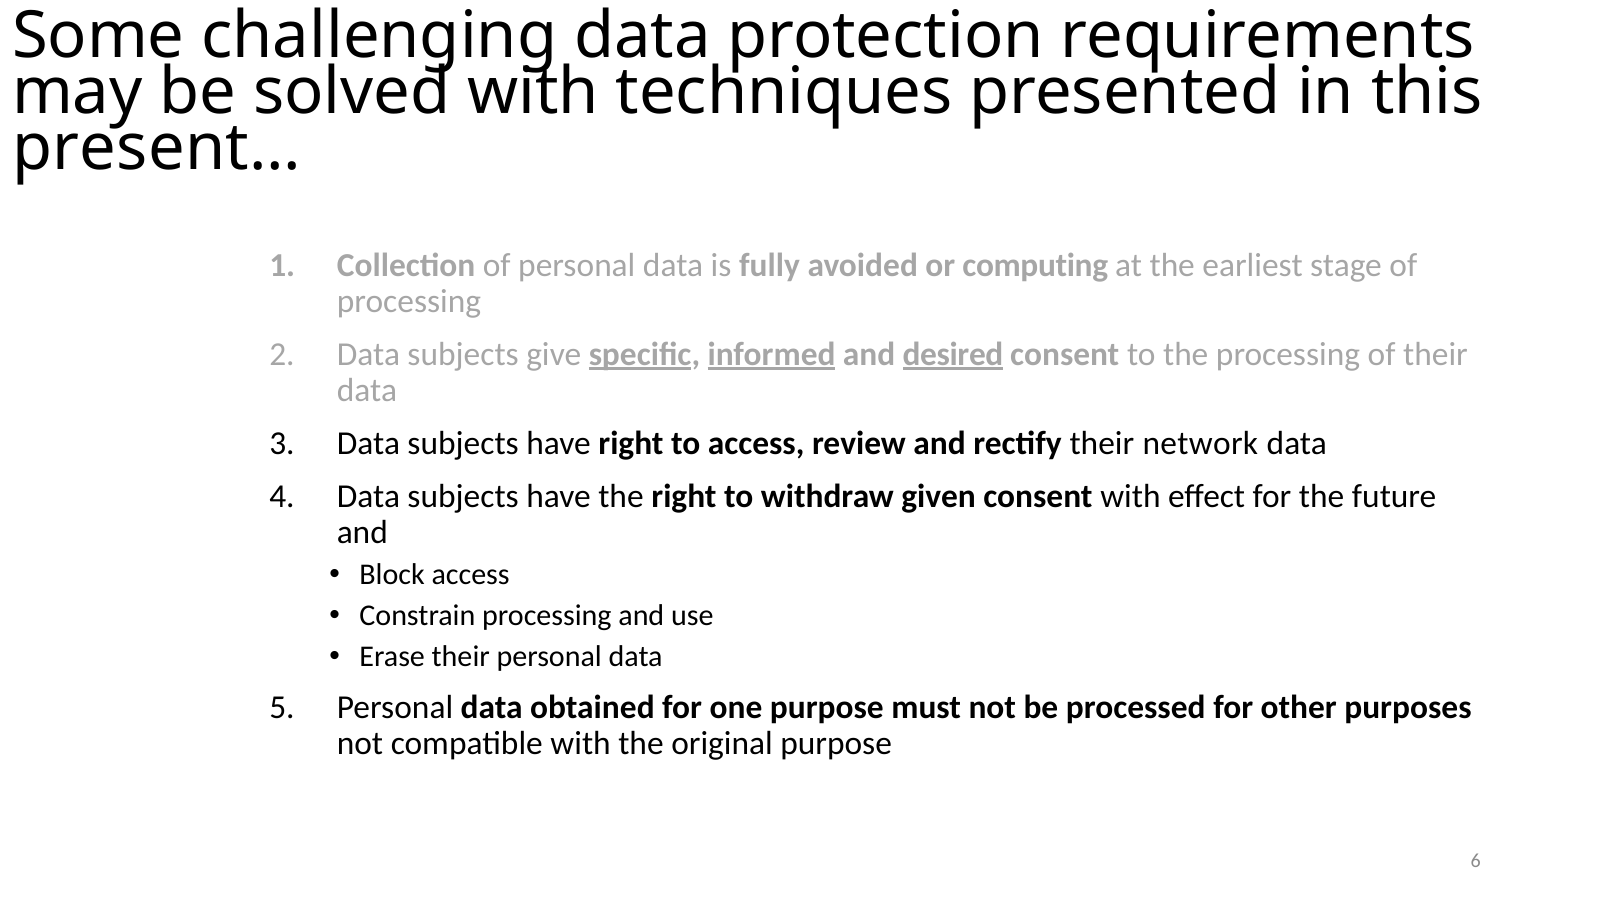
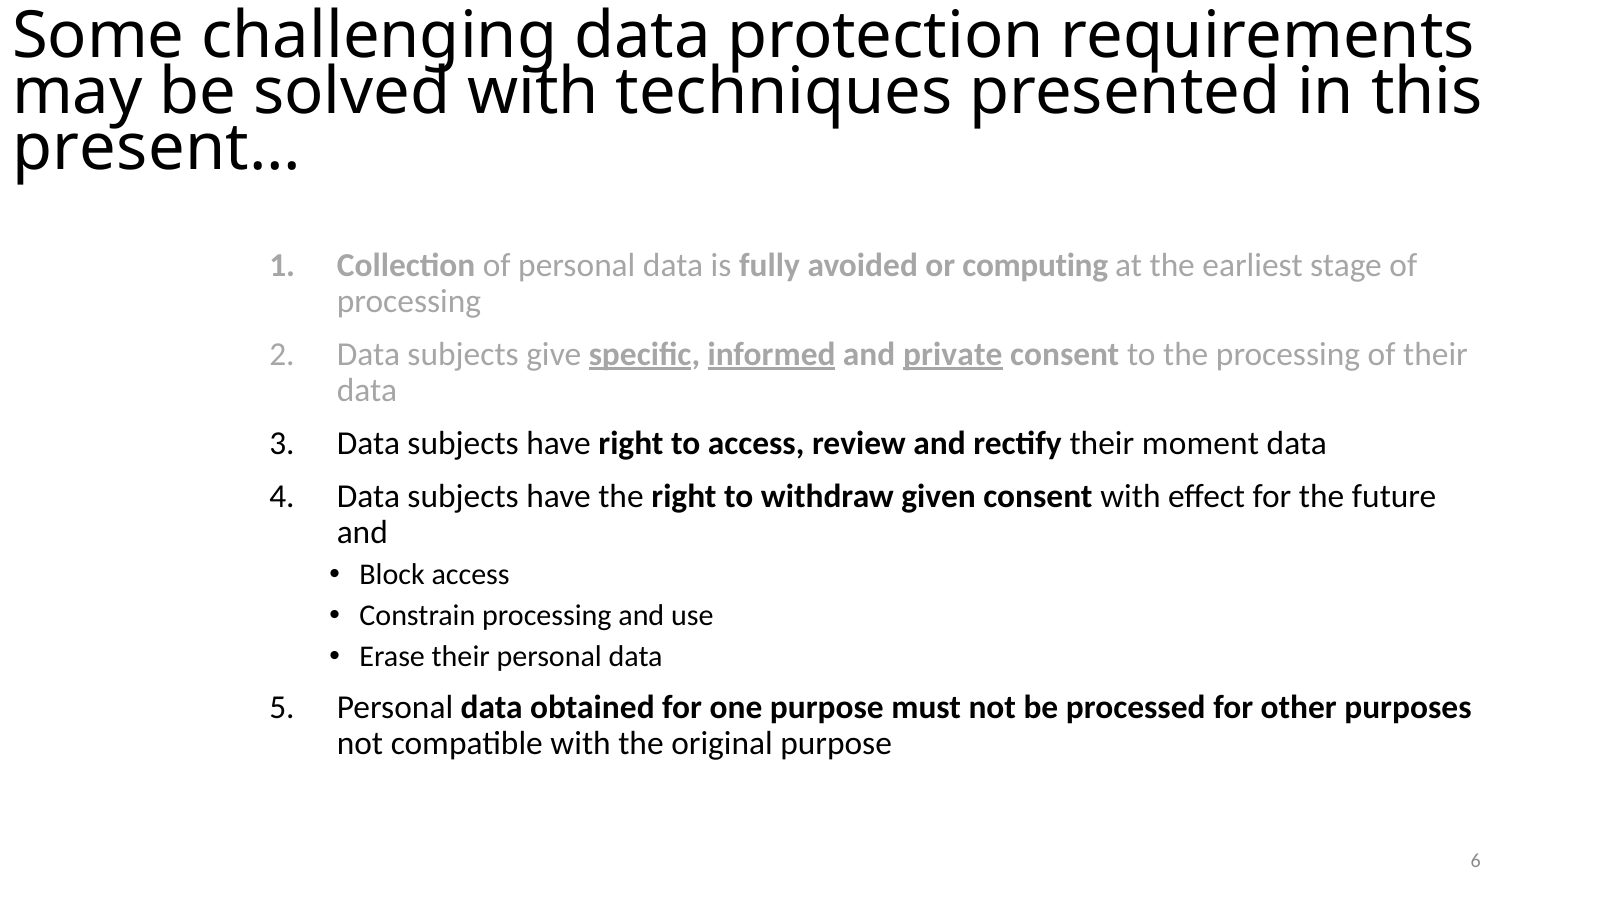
desired: desired -> private
network: network -> moment
